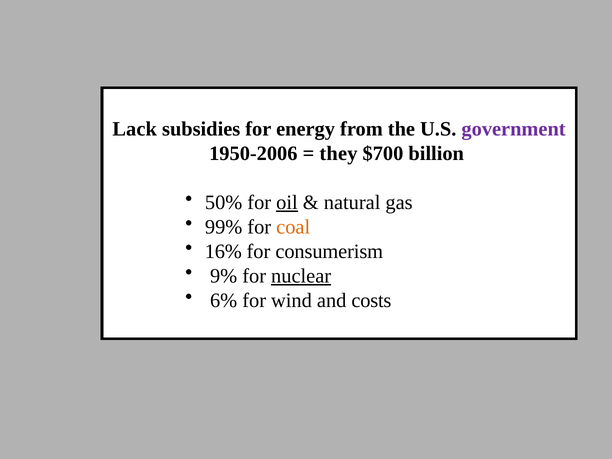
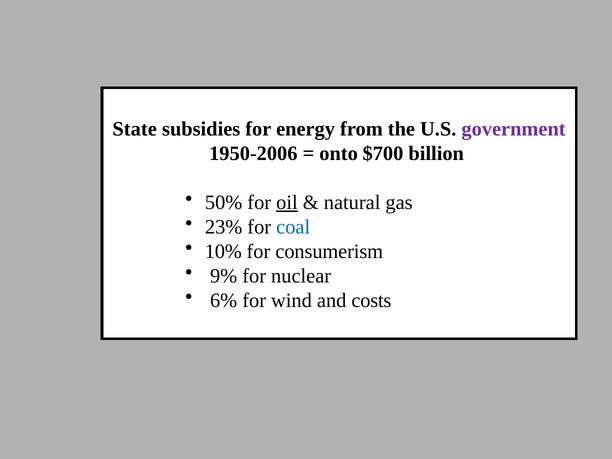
Lack: Lack -> State
they: they -> onto
99%: 99% -> 23%
coal colour: orange -> blue
16%: 16% -> 10%
nuclear underline: present -> none
